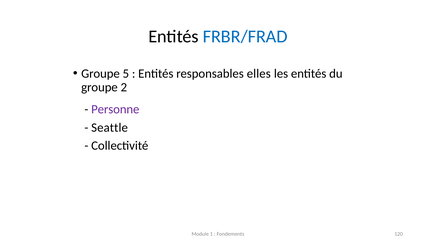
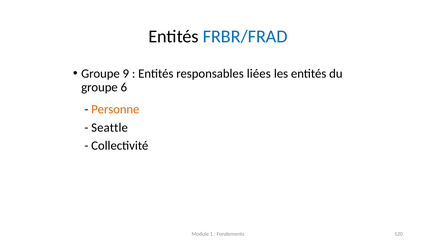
5: 5 -> 9
elles: elles -> liées
2: 2 -> 6
Personne colour: purple -> orange
